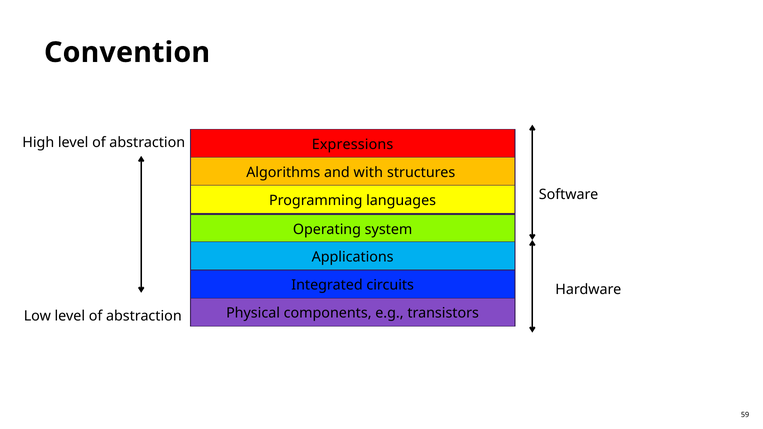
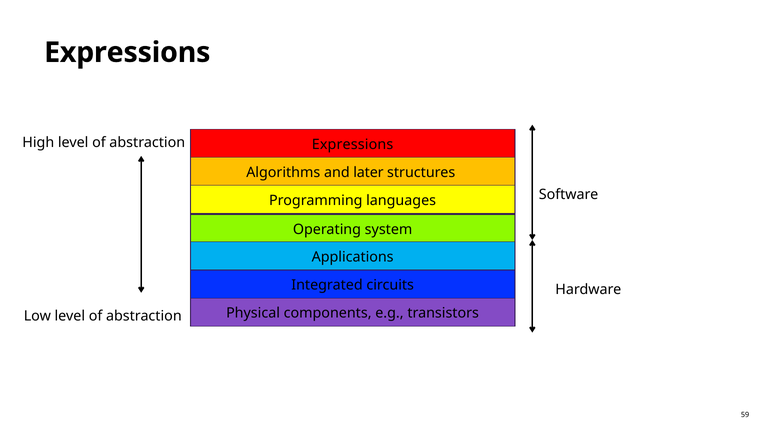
Convention at (127, 52): Convention -> Expressions
with: with -> later
